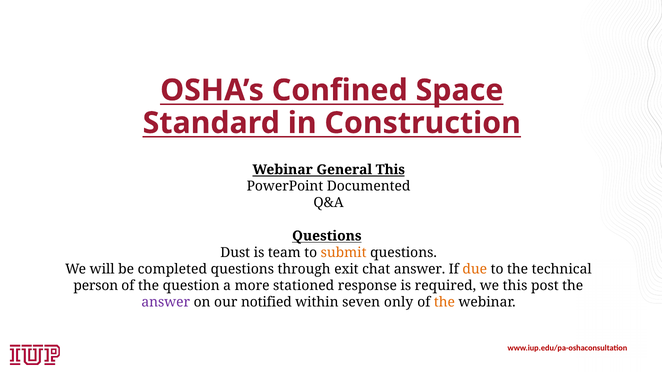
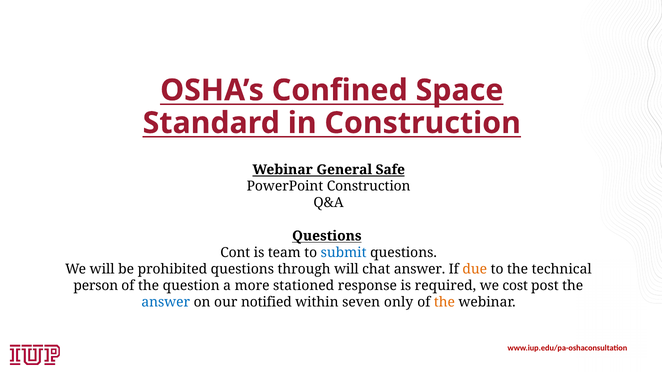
General This: This -> Safe
PowerPoint Documented: Documented -> Construction
Dust: Dust -> Cont
submit colour: orange -> blue
completed: completed -> prohibited
through exit: exit -> will
we this: this -> cost
answer at (166, 302) colour: purple -> blue
